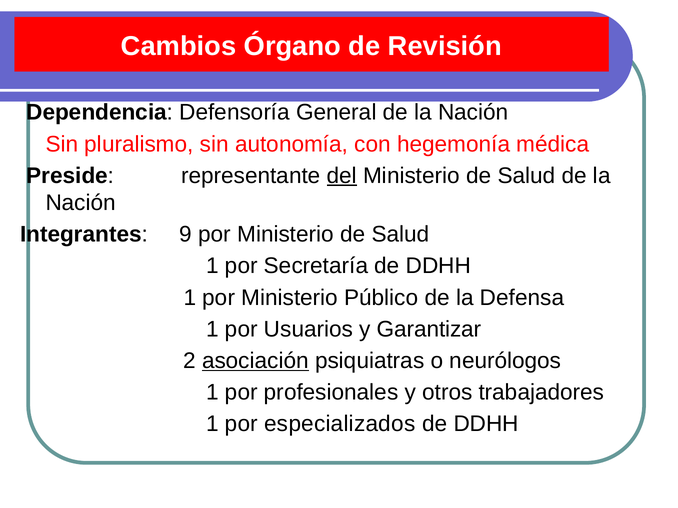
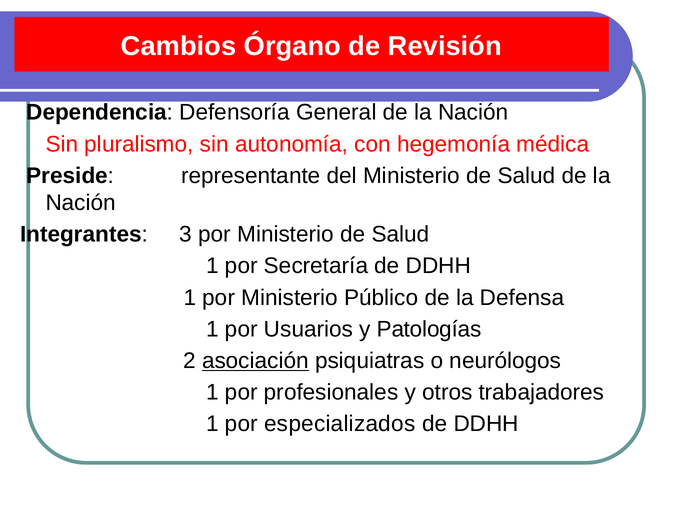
del underline: present -> none
9: 9 -> 3
Garantizar: Garantizar -> Patologías
